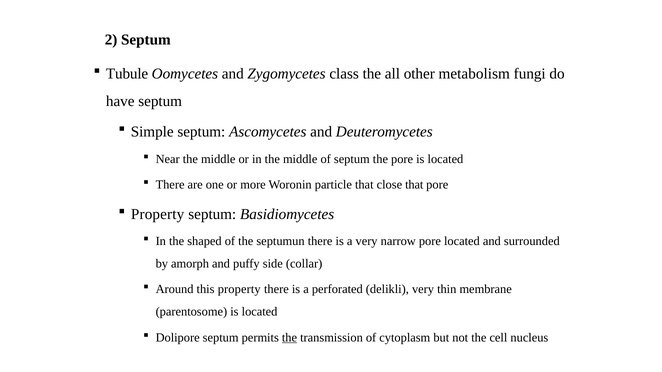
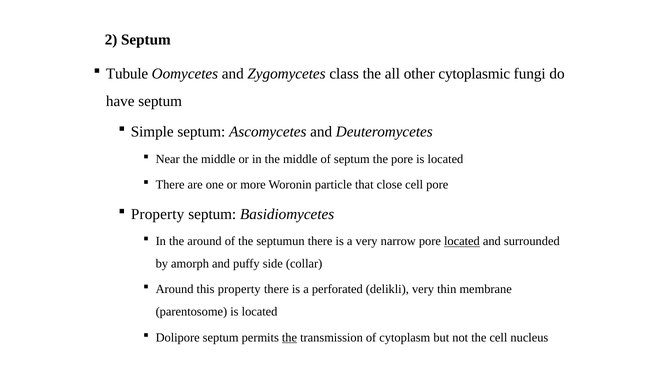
metabolism: metabolism -> cytoplasmic
close that: that -> cell
the shaped: shaped -> around
located at (462, 242) underline: none -> present
